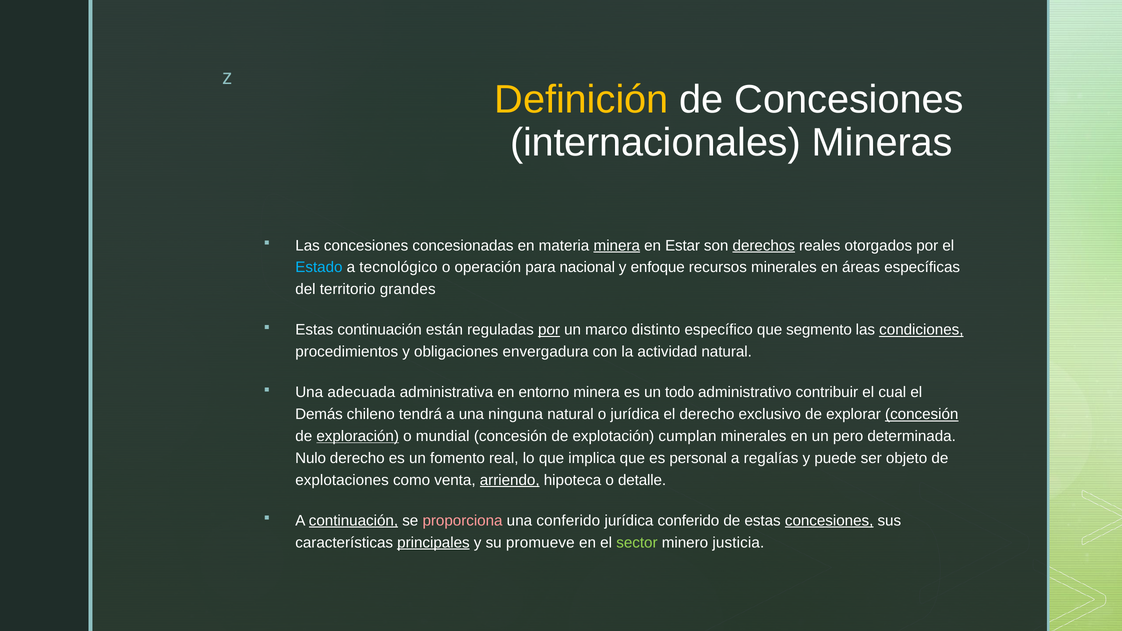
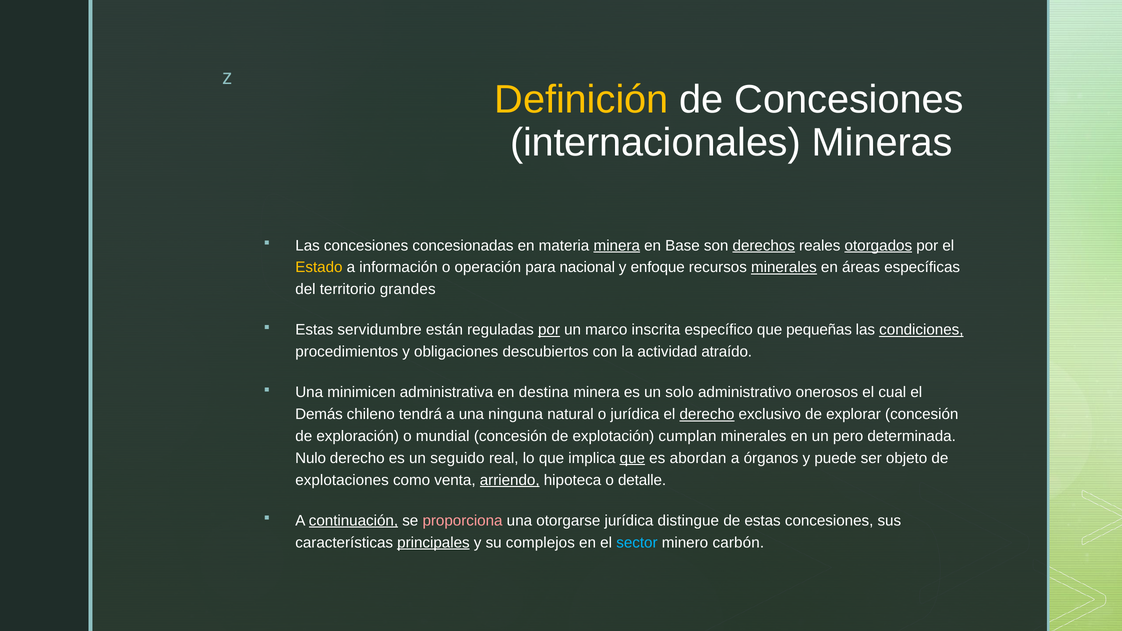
Estar: Estar -> Base
otorgados underline: none -> present
Estado colour: light blue -> yellow
tecnológico: tecnológico -> información
minerales at (784, 268) underline: none -> present
Estas continuación: continuación -> servidumbre
distinto: distinto -> inscrita
segmento: segmento -> pequeñas
envergadura: envergadura -> descubiertos
actividad natural: natural -> atraído
adecuada: adecuada -> minimicen
entorno: entorno -> destina
todo: todo -> solo
contribuir: contribuir -> onerosos
derecho at (707, 414) underline: none -> present
concesión at (922, 414) underline: present -> none
exploración underline: present -> none
fomento: fomento -> seguido
que at (632, 458) underline: none -> present
personal: personal -> abordan
regalías: regalías -> órganos
una conferido: conferido -> otorgarse
jurídica conferido: conferido -> distingue
concesiones at (829, 521) underline: present -> none
promueve: promueve -> complejos
sector colour: light green -> light blue
justicia: justicia -> carbón
